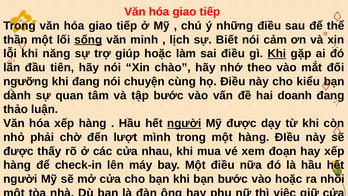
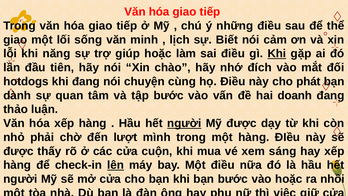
thần at (15, 40): thần -> giao
sống underline: present -> none
theo: theo -> đích
ngưỡng: ngưỡng -> hotdogs
kiểu: kiểu -> phát
nhau: nhau -> cuộn
đoạn: đoạn -> sáng
lên underline: none -> present
